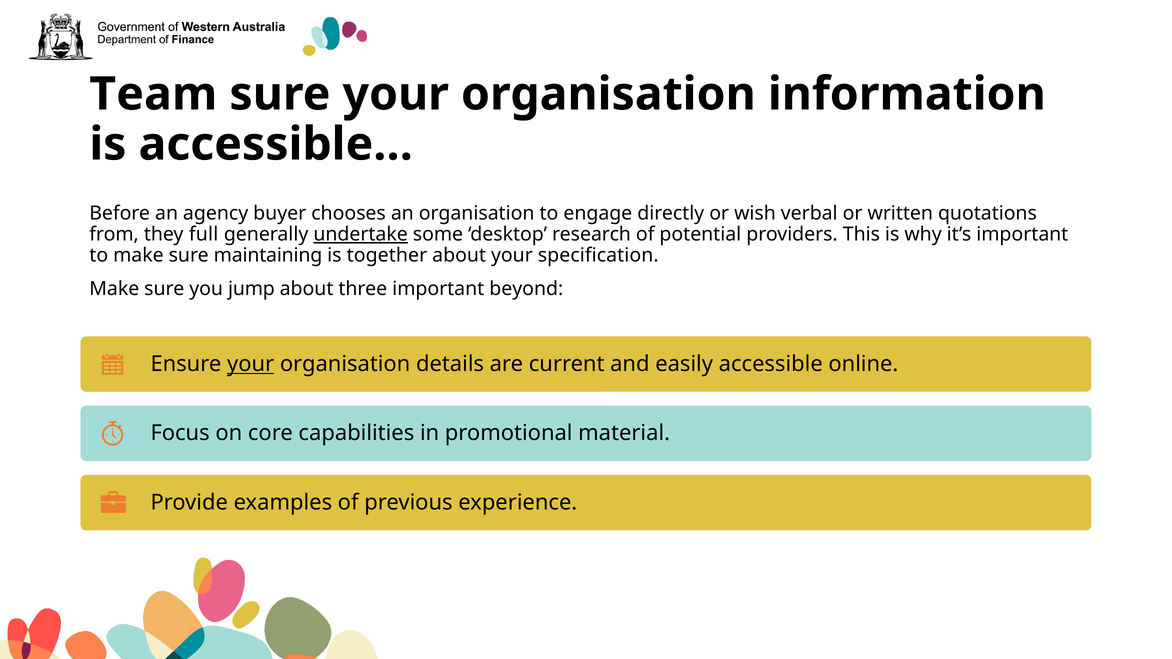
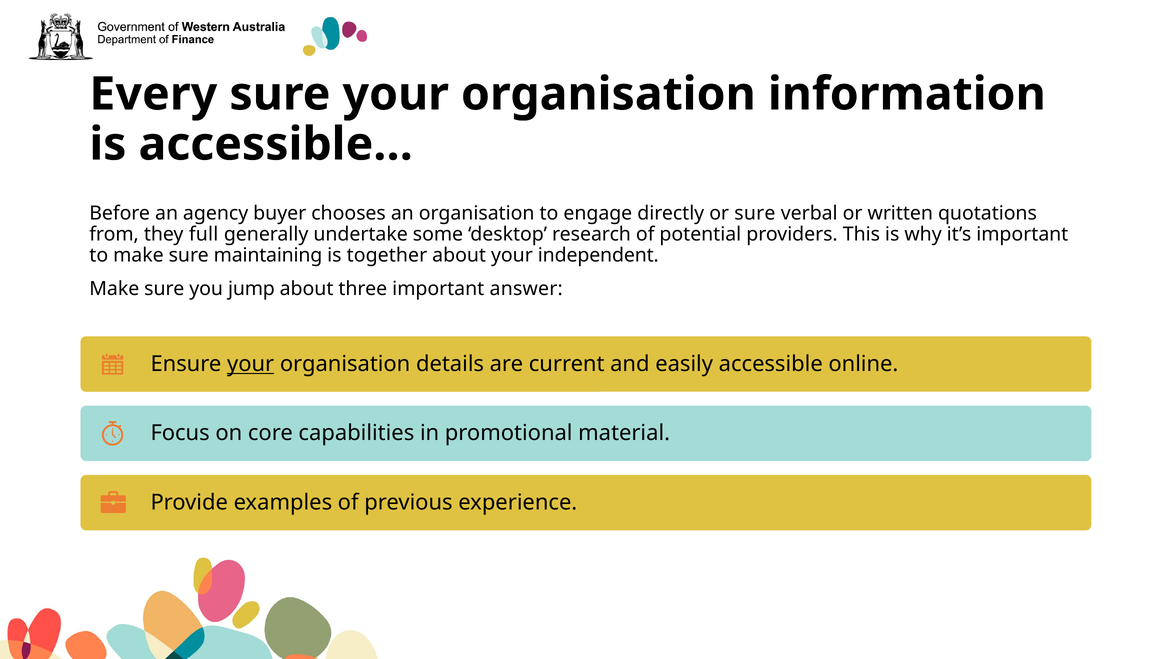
Team: Team -> Every
or wish: wish -> sure
undertake underline: present -> none
specification: specification -> independent
beyond: beyond -> answer
